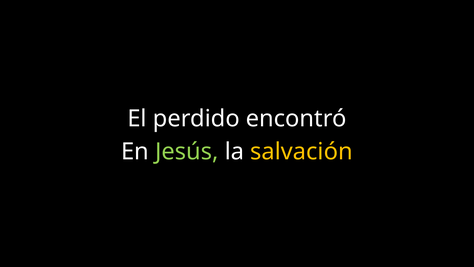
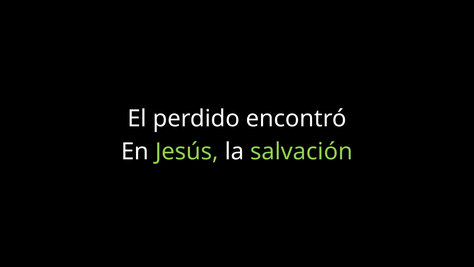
salvación colour: yellow -> light green
